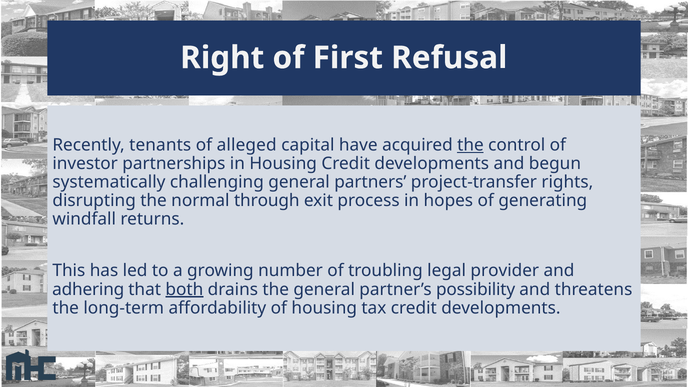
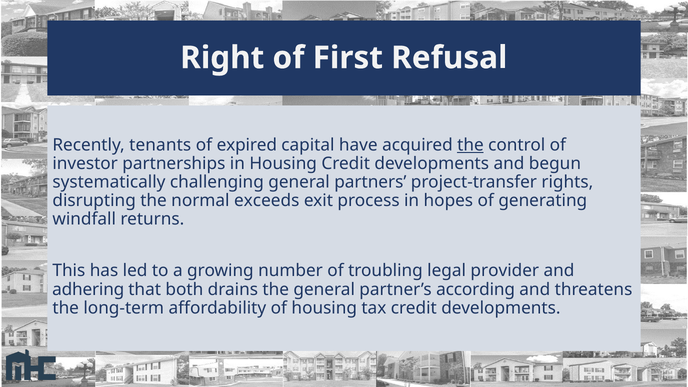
alleged: alleged -> expired
through: through -> exceeds
both underline: present -> none
possibility: possibility -> according
